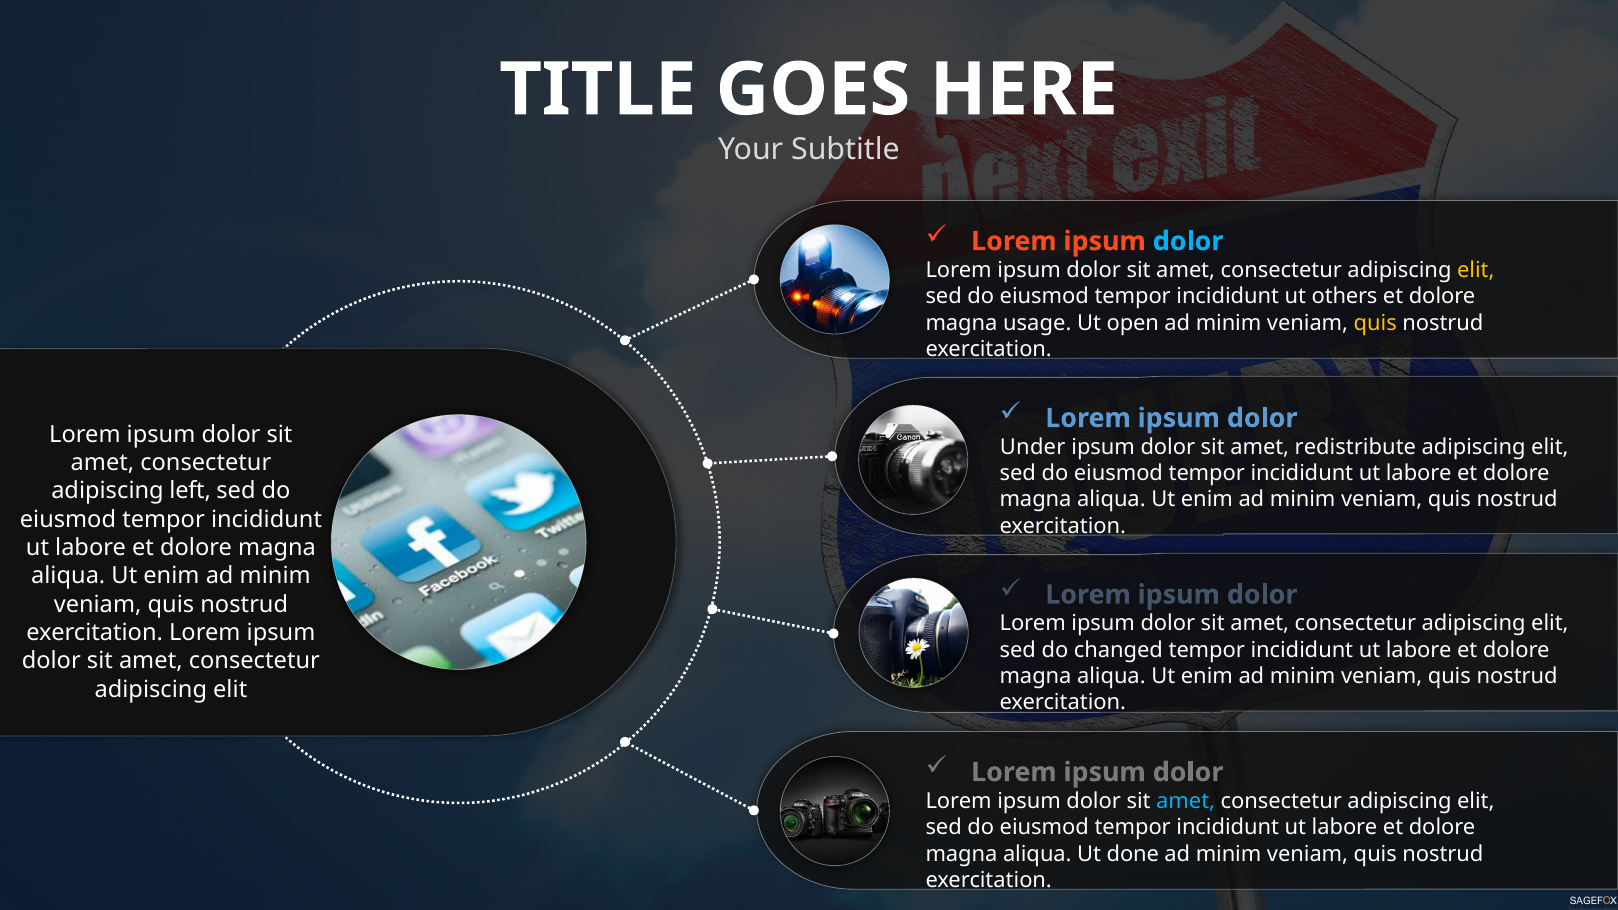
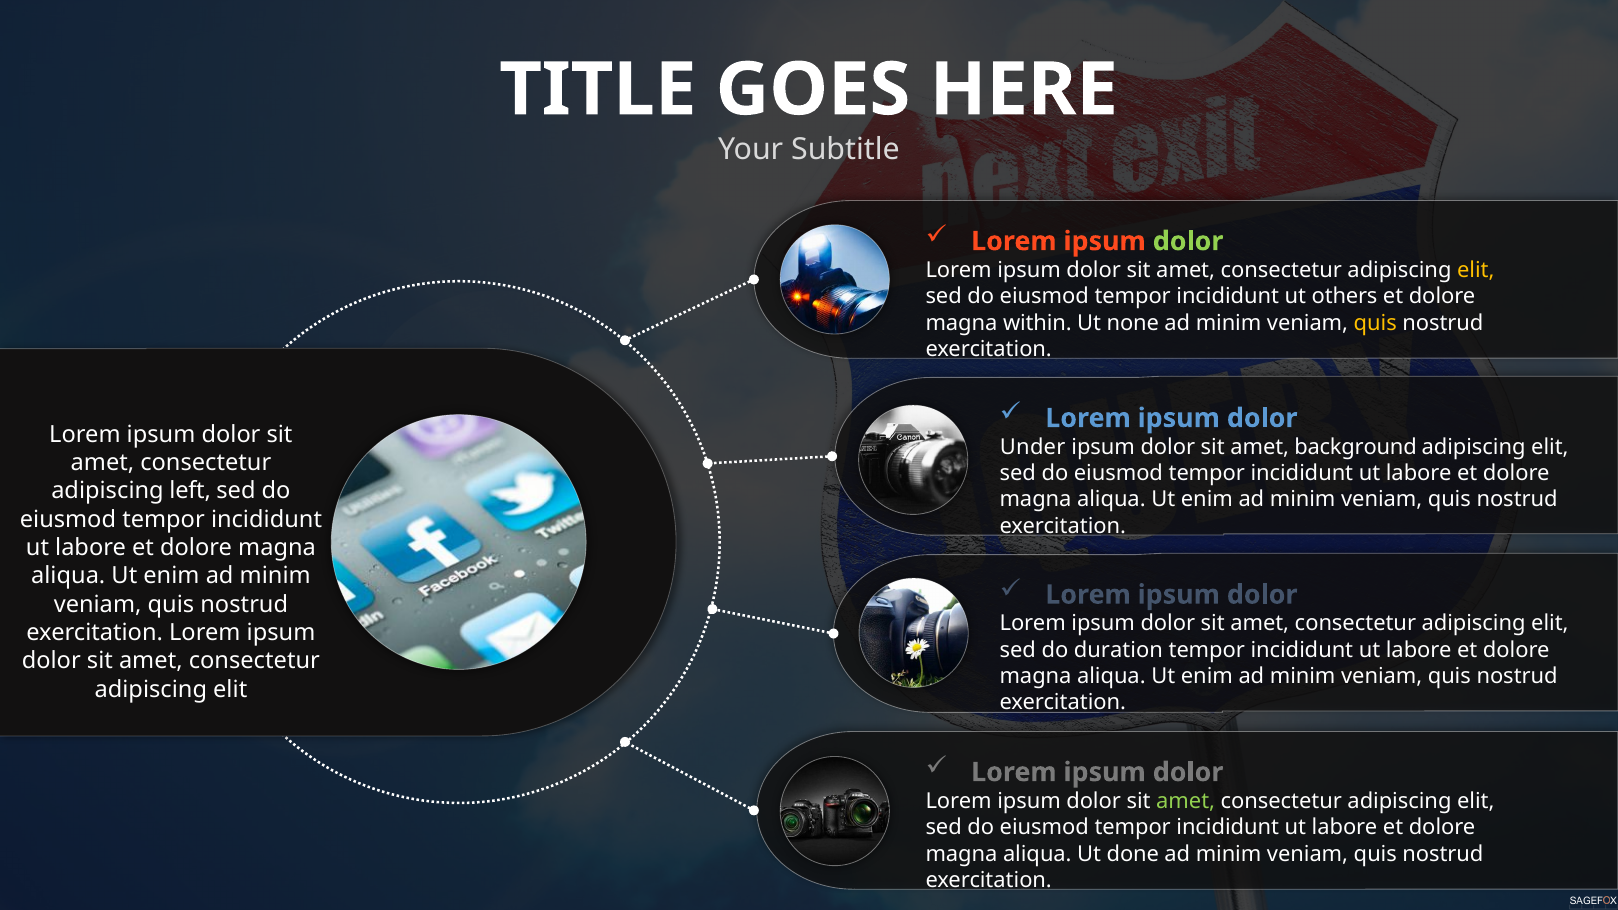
dolor at (1188, 241) colour: light blue -> light green
usage: usage -> within
open: open -> none
redistribute: redistribute -> background
changed: changed -> duration
amet at (1186, 801) colour: light blue -> light green
